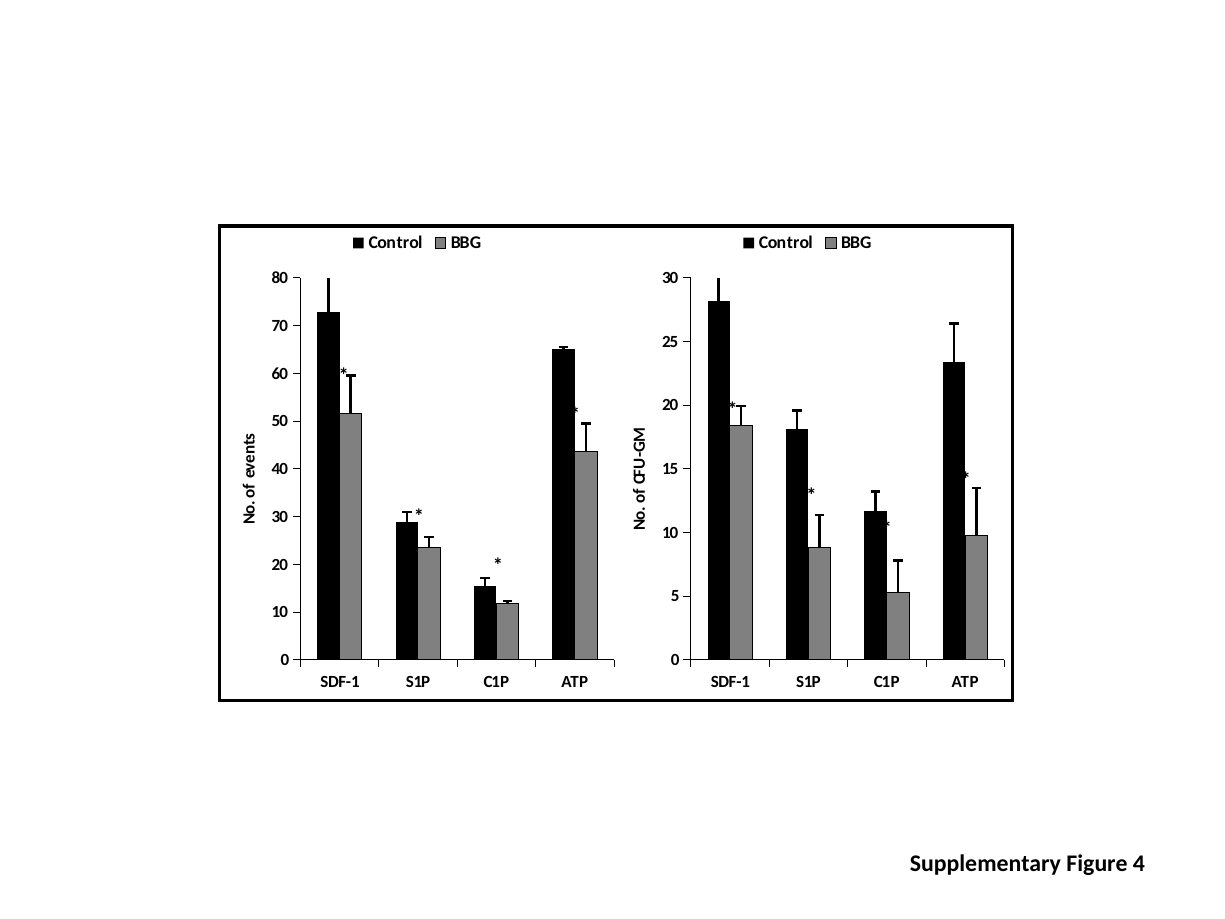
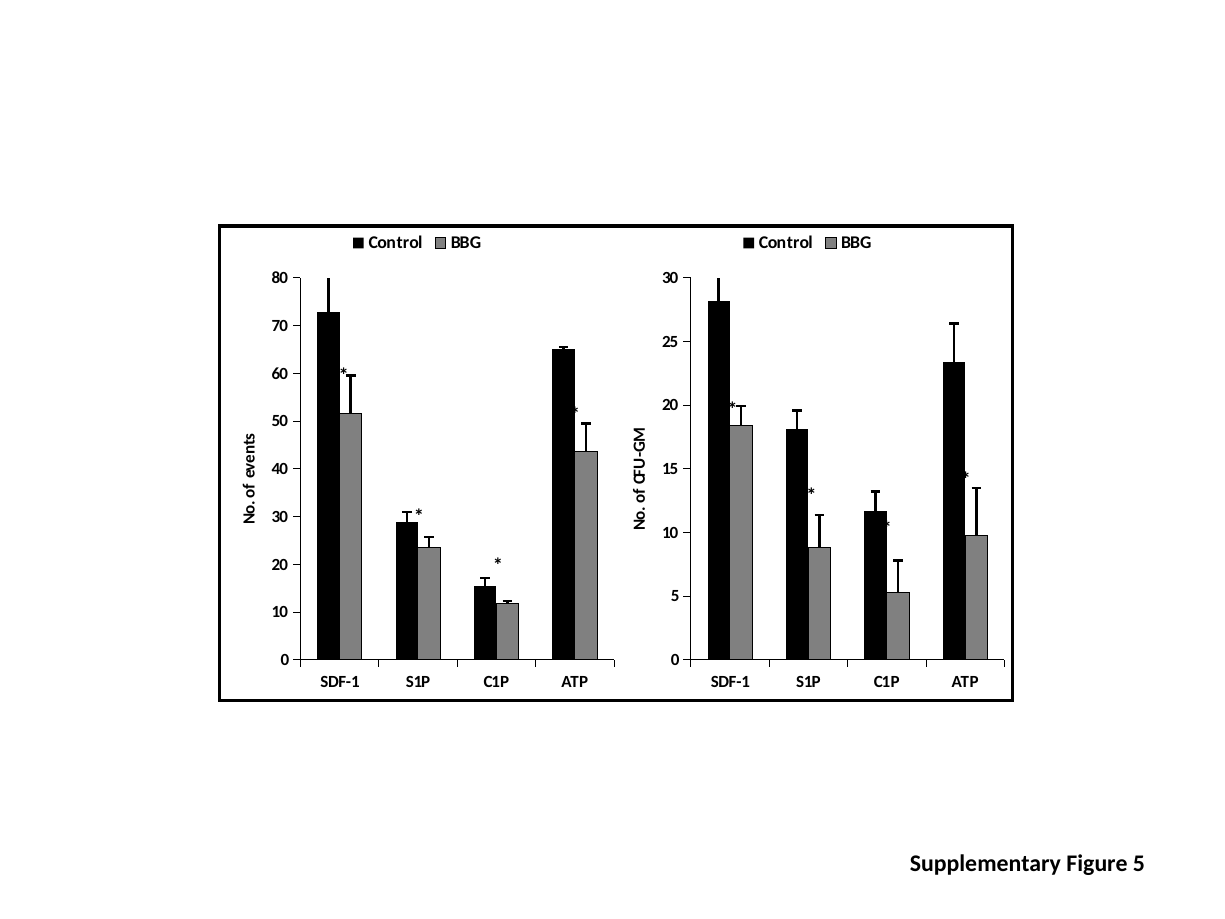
Figure 4: 4 -> 5
